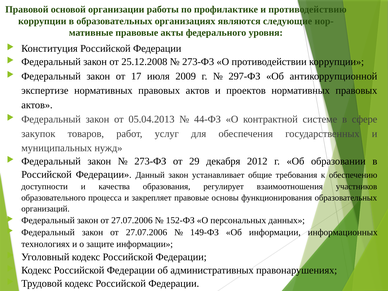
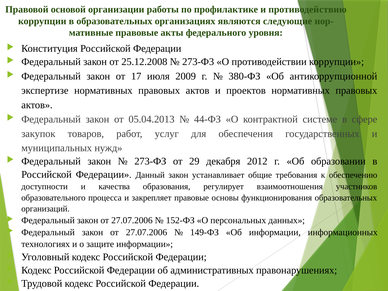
297-ФЗ: 297-ФЗ -> 380-ФЗ
